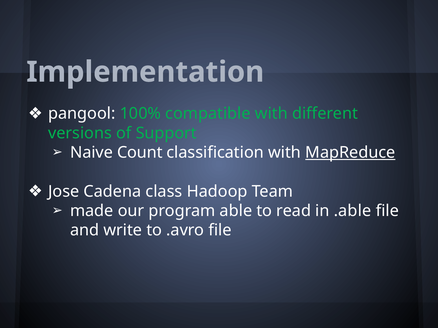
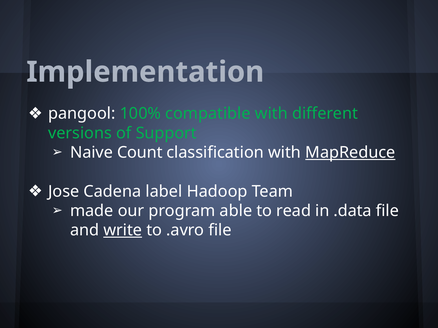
class: class -> label
.able: .able -> .data
write underline: none -> present
